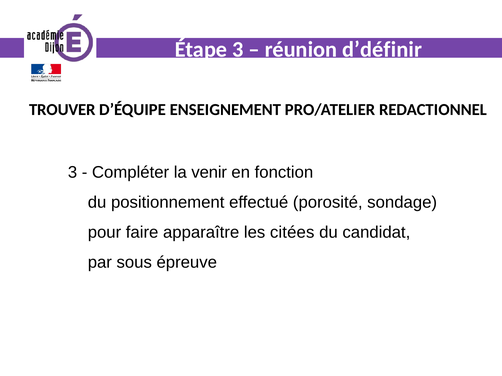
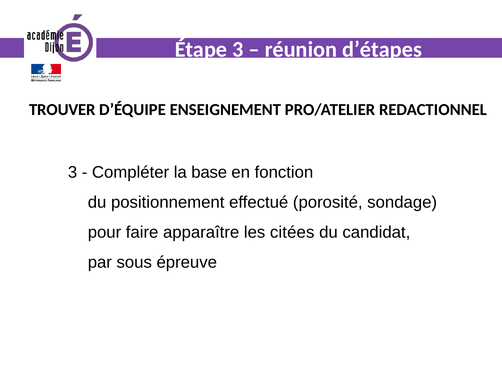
d’définir: d’définir -> d’étapes
venir: venir -> base
